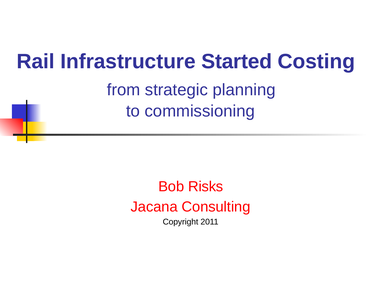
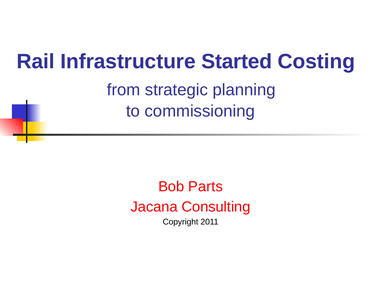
Risks: Risks -> Parts
